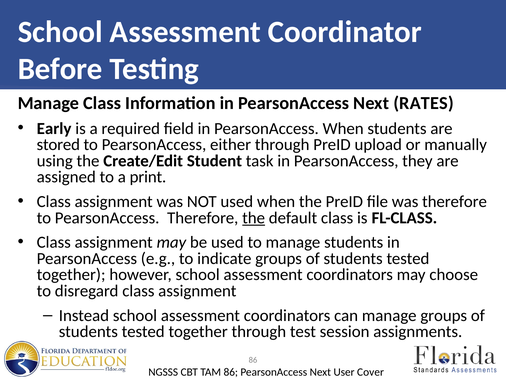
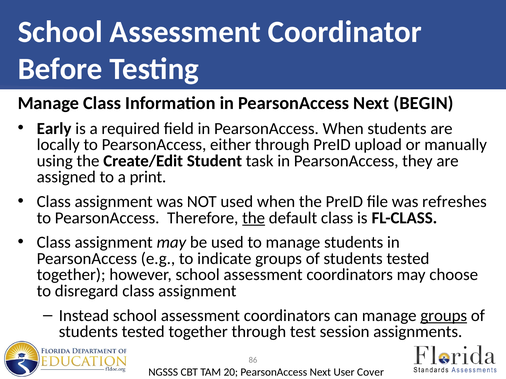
RATES: RATES -> BEGIN
stored: stored -> locally
was therefore: therefore -> refreshes
groups at (444, 316) underline: none -> present
TAM 86: 86 -> 20
